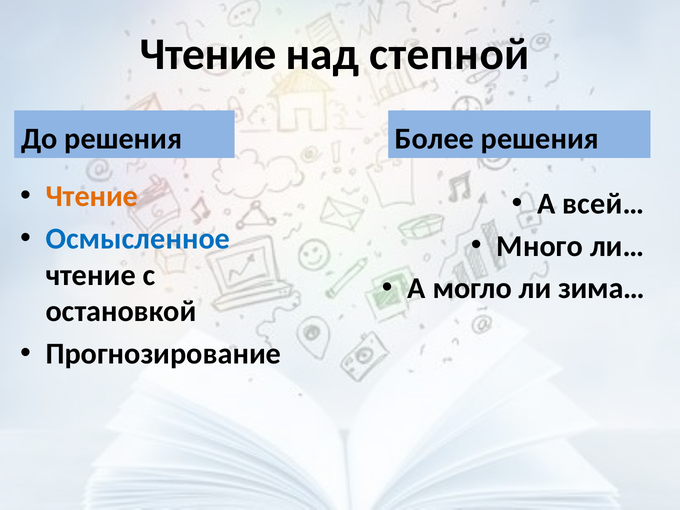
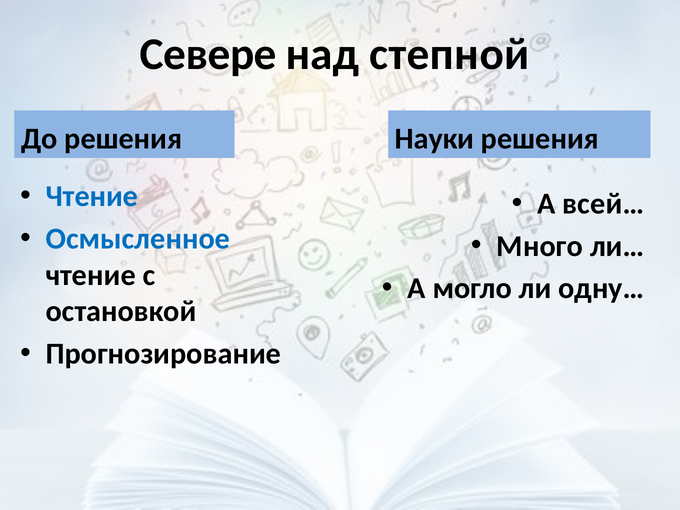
Чтение at (208, 54): Чтение -> Севере
Более: Более -> Науки
Чтение at (92, 196) colour: orange -> blue
зима…: зима… -> одну…
